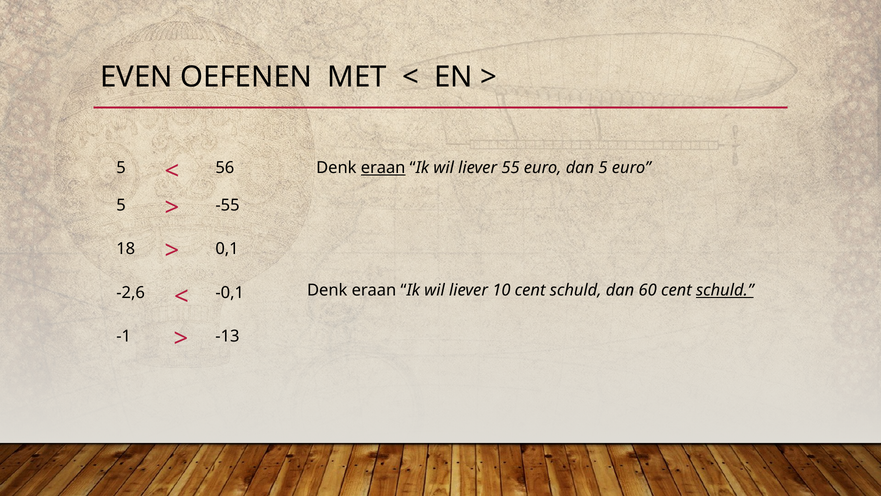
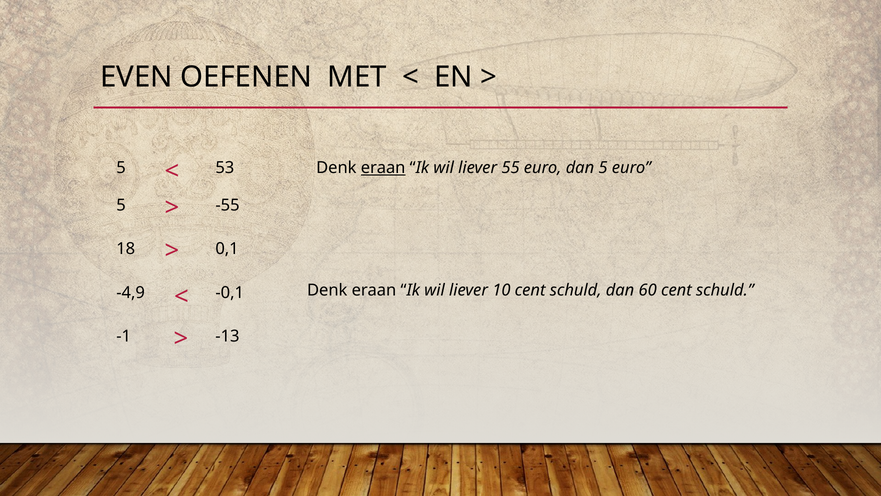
56: 56 -> 53
schuld at (725, 290) underline: present -> none
-2,6: -2,6 -> -4,9
